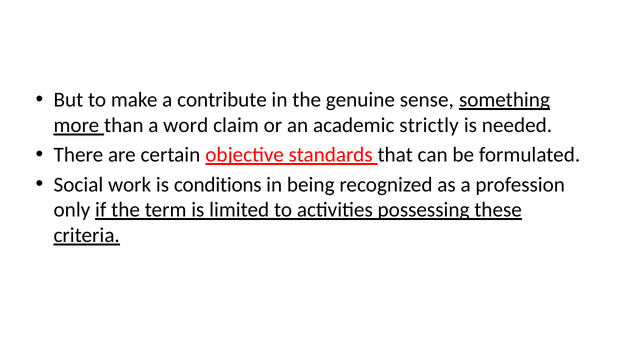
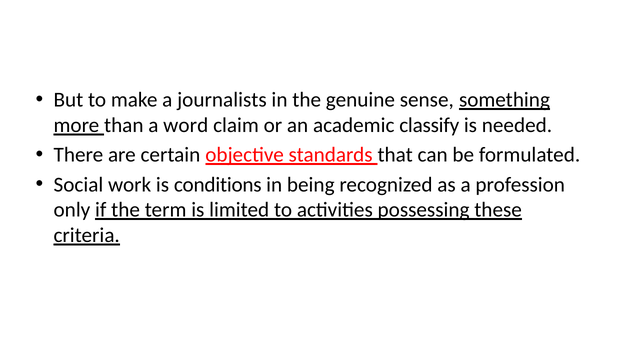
contribute: contribute -> journalists
strictly: strictly -> classify
